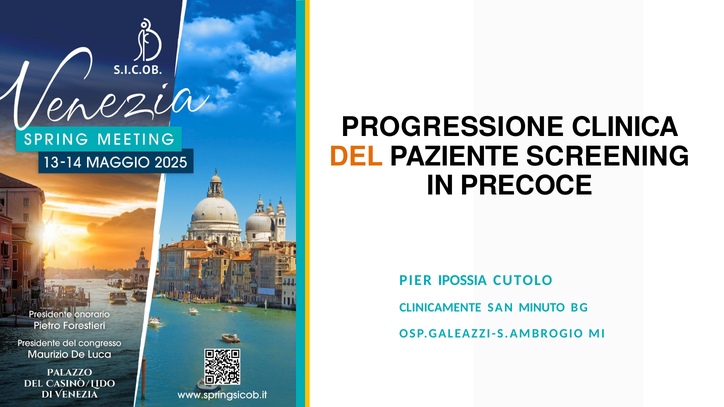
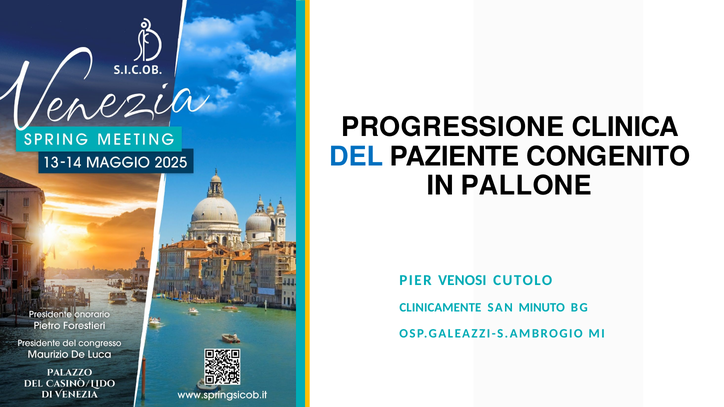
DEL colour: orange -> blue
SCREENING: SCREENING -> CONGENITO
PRECOCE: PRECOCE -> PALLONE
IPOSSIA: IPOSSIA -> VENOSI
